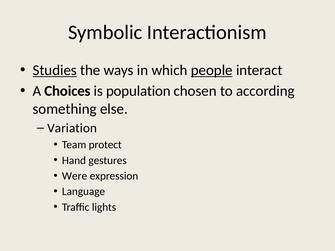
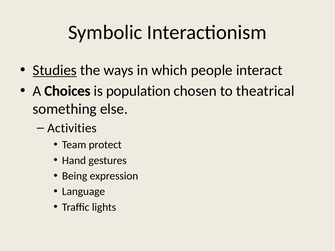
people underline: present -> none
according: according -> theatrical
Variation: Variation -> Activities
Were: Were -> Being
